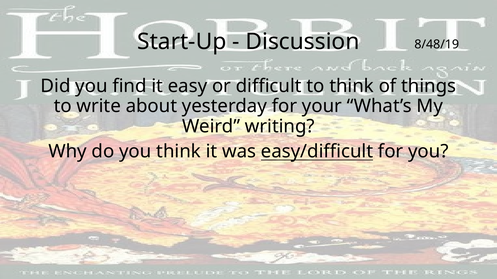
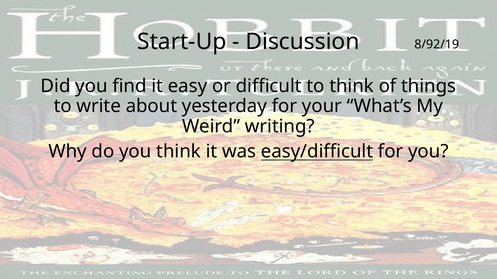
8/48/19: 8/48/19 -> 8/92/19
